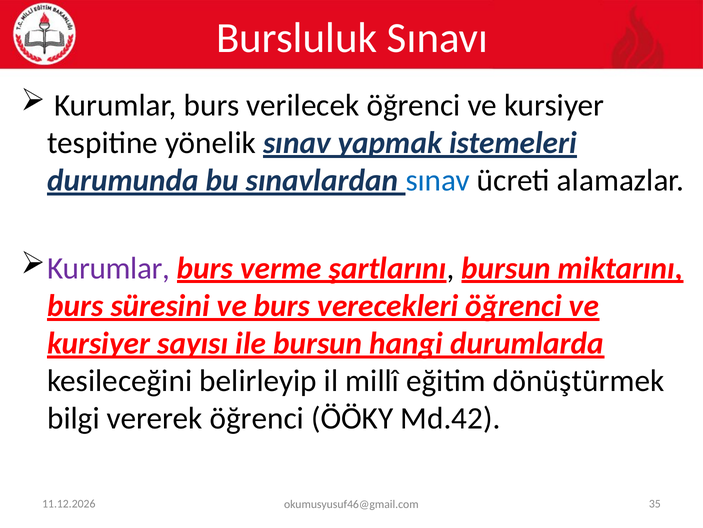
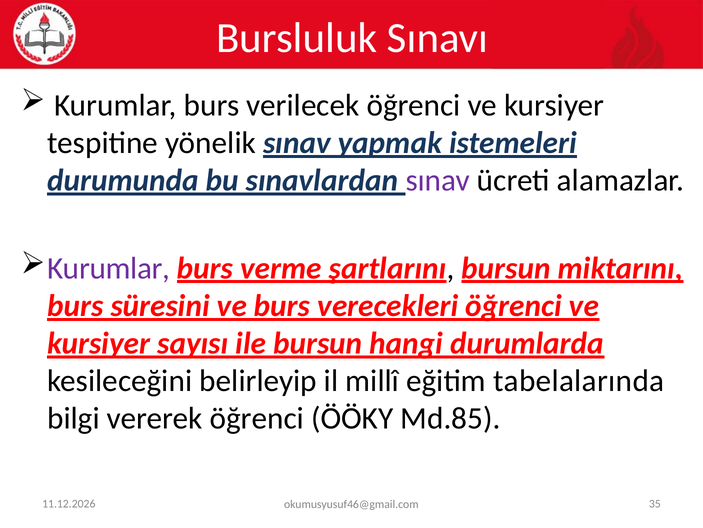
sınav at (438, 180) colour: blue -> purple
dönüştürmek: dönüştürmek -> tabelalarında
Md.42: Md.42 -> Md.85
